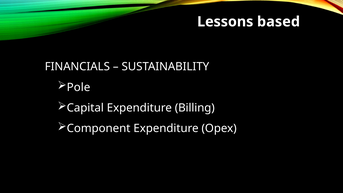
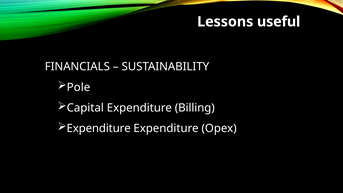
based: based -> useful
Component at (99, 128): Component -> Expenditure
